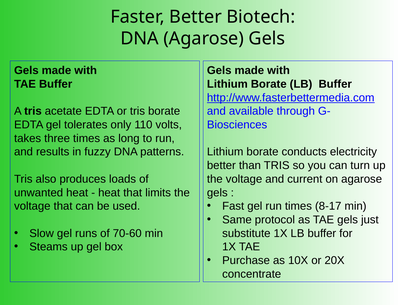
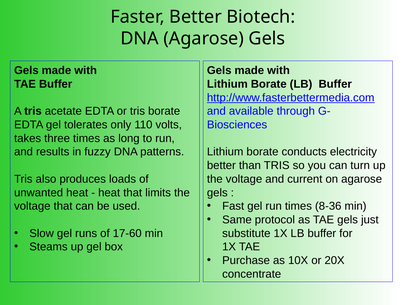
8-17: 8-17 -> 8-36
70-60: 70-60 -> 17-60
